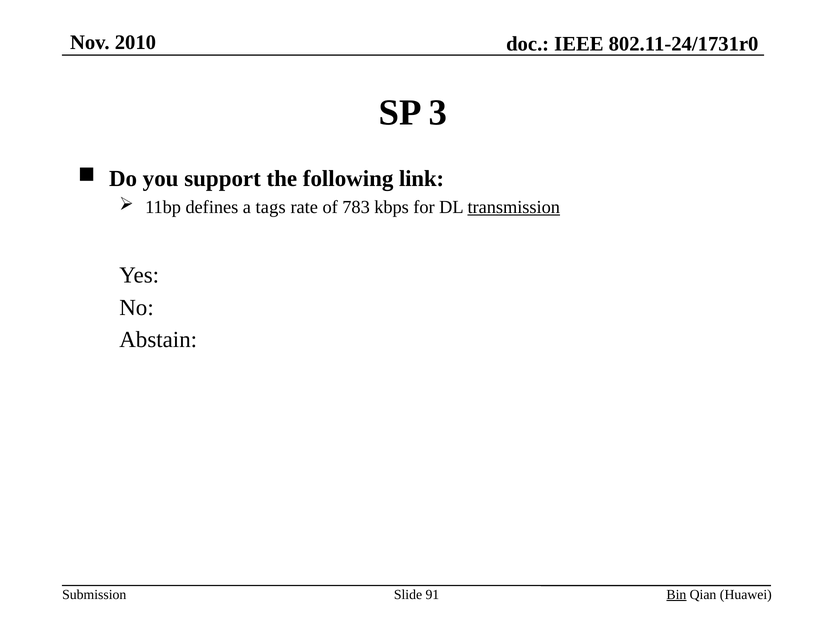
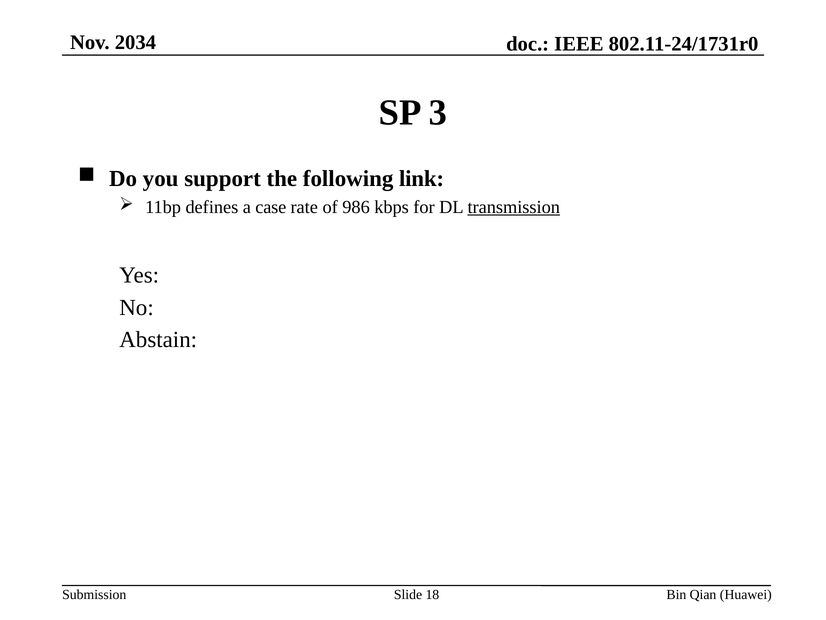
2010: 2010 -> 2034
tags: tags -> case
783: 783 -> 986
91: 91 -> 18
Bin underline: present -> none
